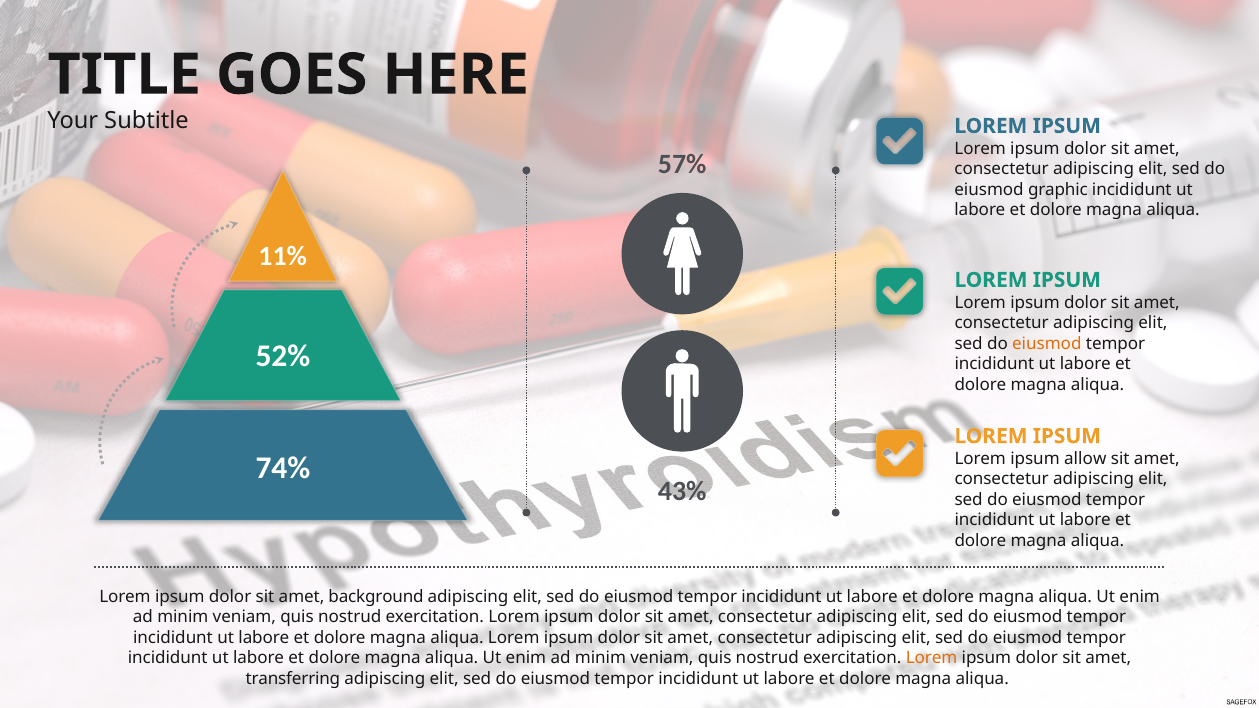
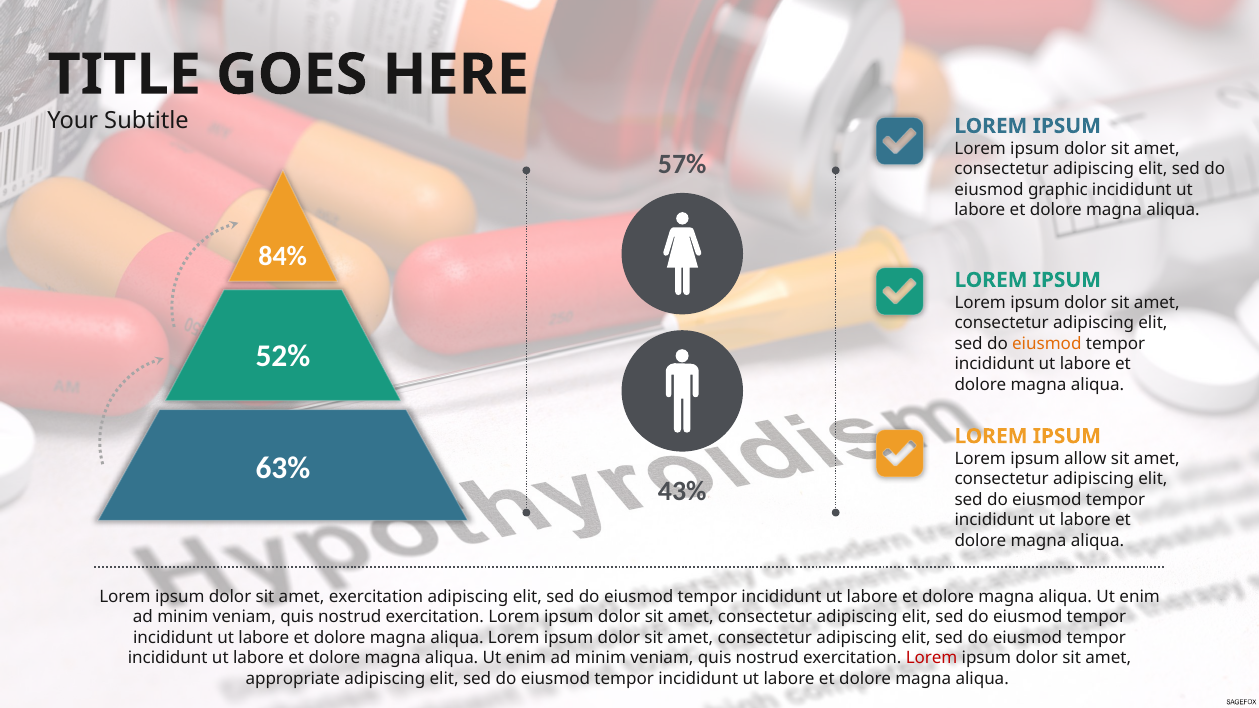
11%: 11% -> 84%
74%: 74% -> 63%
amet background: background -> exercitation
Lorem at (932, 658) colour: orange -> red
transferring: transferring -> appropriate
